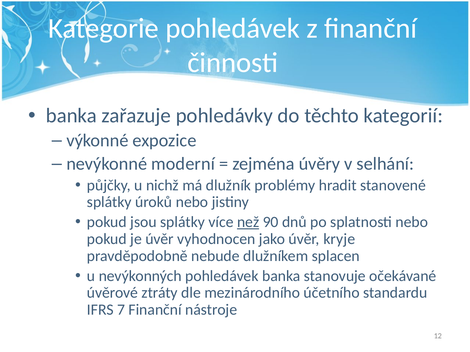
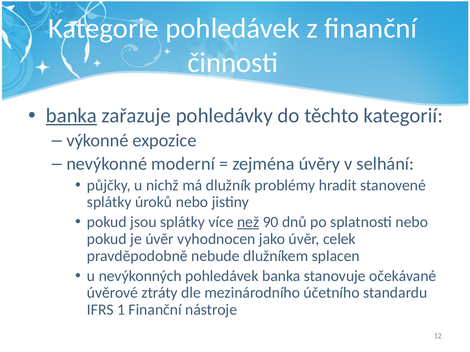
banka at (71, 116) underline: none -> present
kryje: kryje -> celek
7: 7 -> 1
